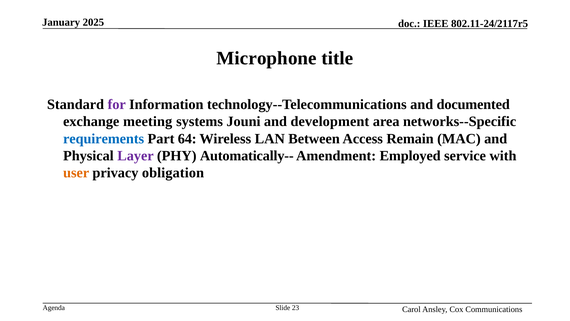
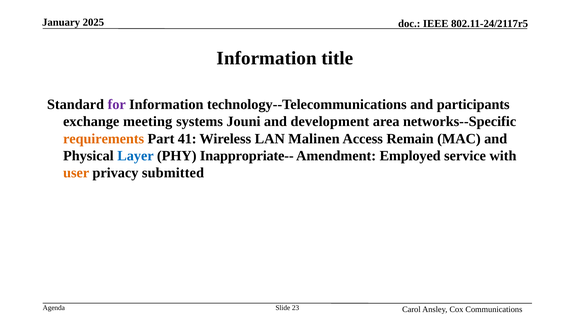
Microphone at (267, 58): Microphone -> Information
documented: documented -> participants
requirements colour: blue -> orange
64: 64 -> 41
Between: Between -> Malinen
Layer colour: purple -> blue
Automatically--: Automatically-- -> Inappropriate--
obligation: obligation -> submitted
